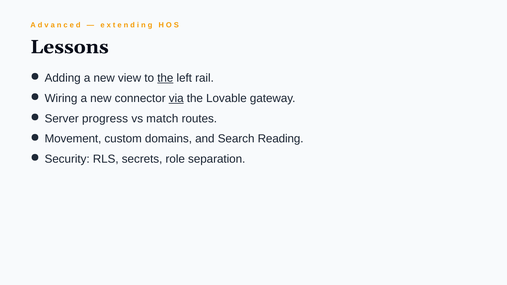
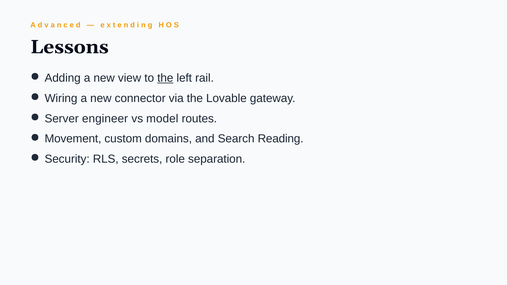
via underline: present -> none
progress: progress -> engineer
match: match -> model
